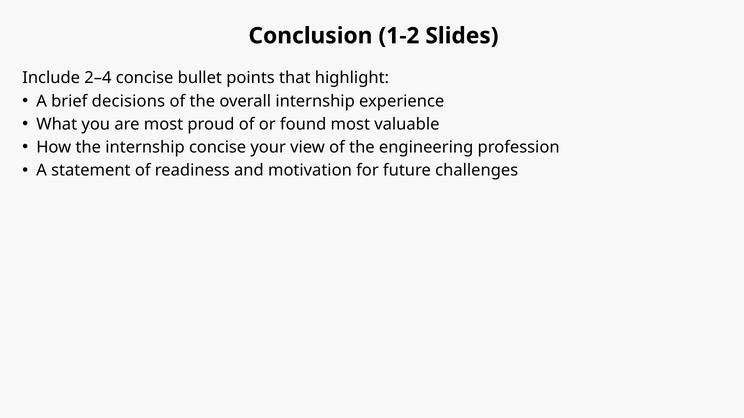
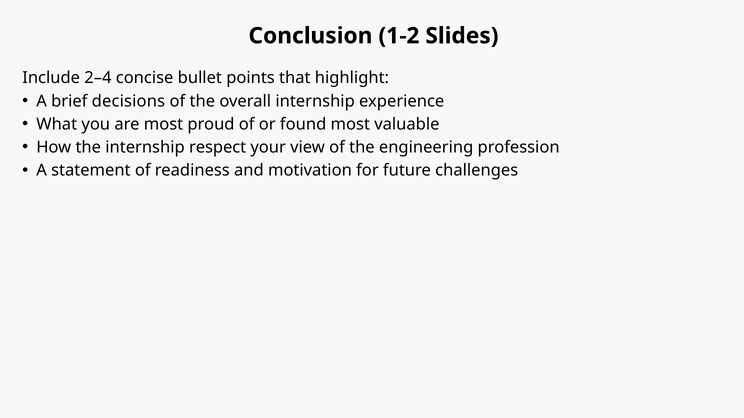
internship concise: concise -> respect
